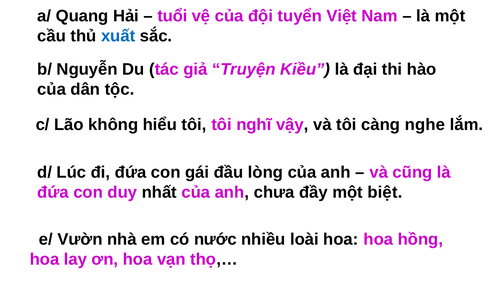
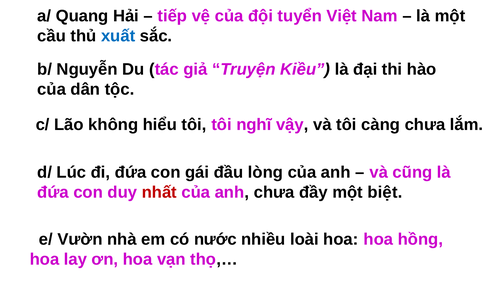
tuổi: tuổi -> tiếp
càng nghe: nghe -> chưa
nhất colour: black -> red
